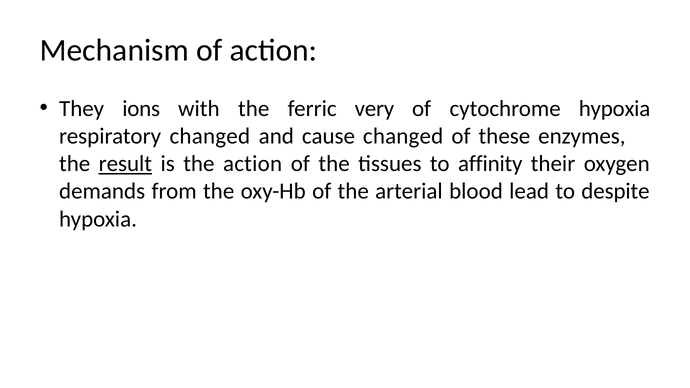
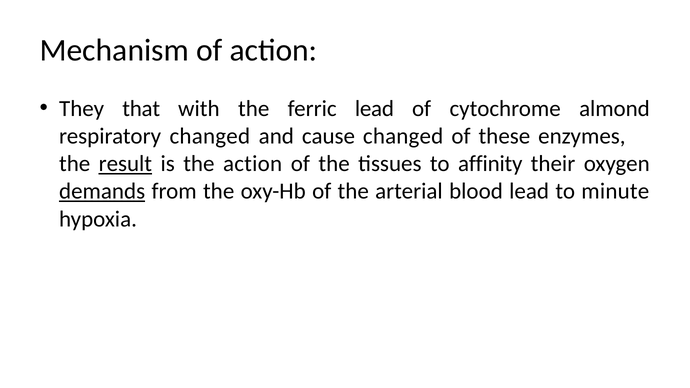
ions: ions -> that
ferric very: very -> lead
cytochrome hypoxia: hypoxia -> almond
demands underline: none -> present
despite: despite -> minute
